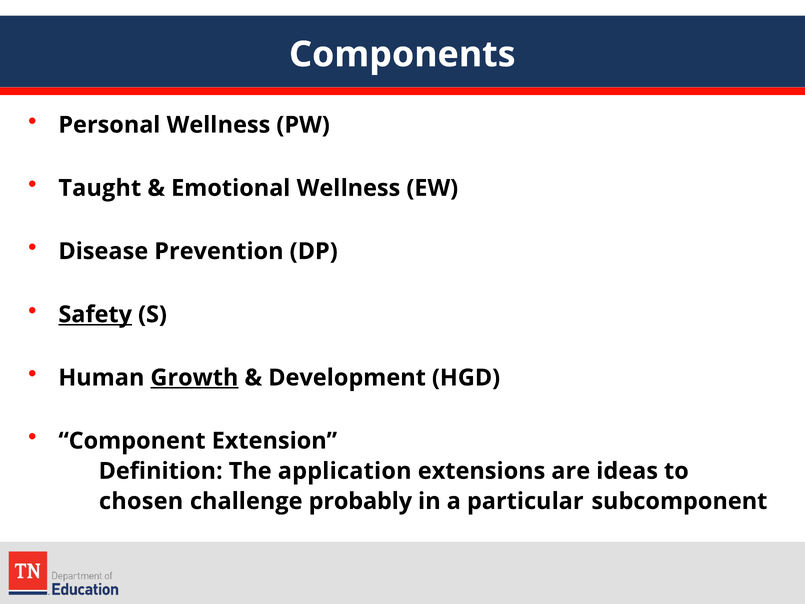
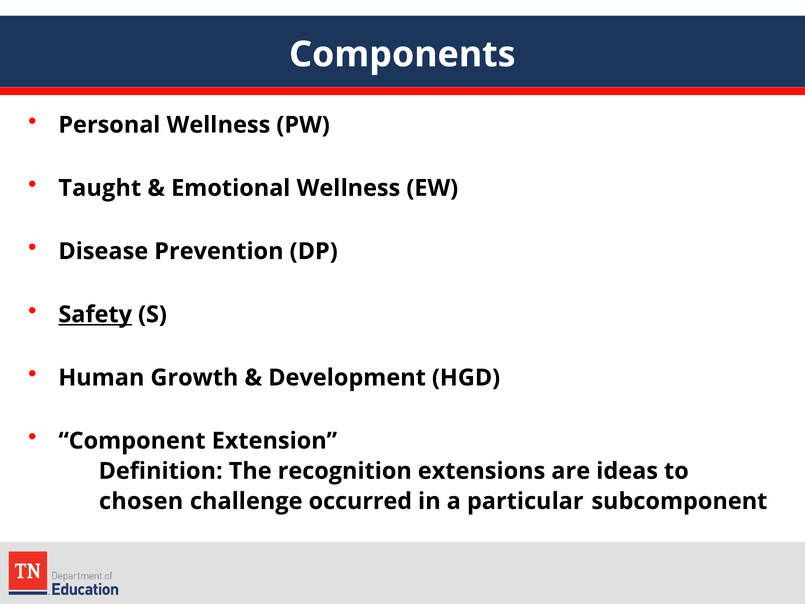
Growth underline: present -> none
application: application -> recognition
probably: probably -> occurred
